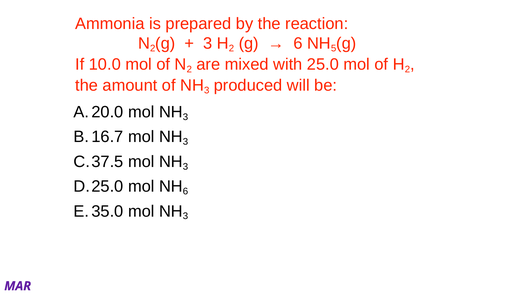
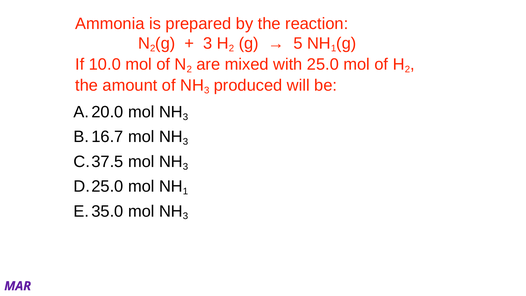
6 at (298, 43): 6 -> 5
5 at (334, 48): 5 -> 1
6 at (185, 191): 6 -> 1
